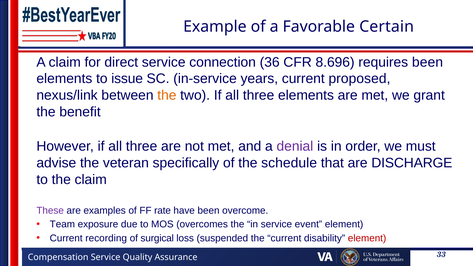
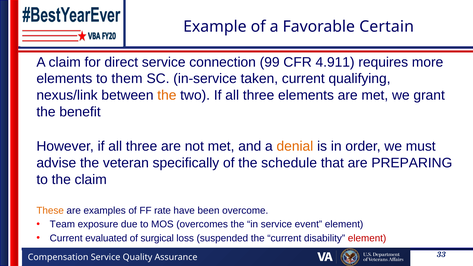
36: 36 -> 99
8.696: 8.696 -> 4.911
requires been: been -> more
issue: issue -> them
years: years -> taken
proposed: proposed -> qualifying
denial colour: purple -> orange
DISCHARGE: DISCHARGE -> PREPARING
These colour: purple -> orange
recording: recording -> evaluated
